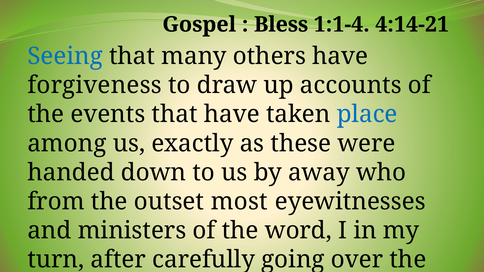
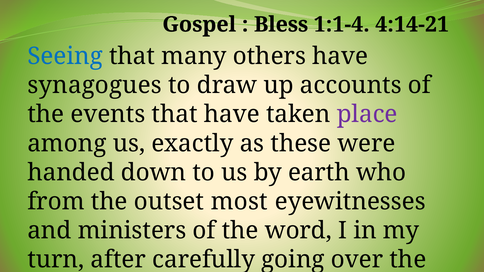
forgiveness: forgiveness -> synagogues
place colour: blue -> purple
away: away -> earth
